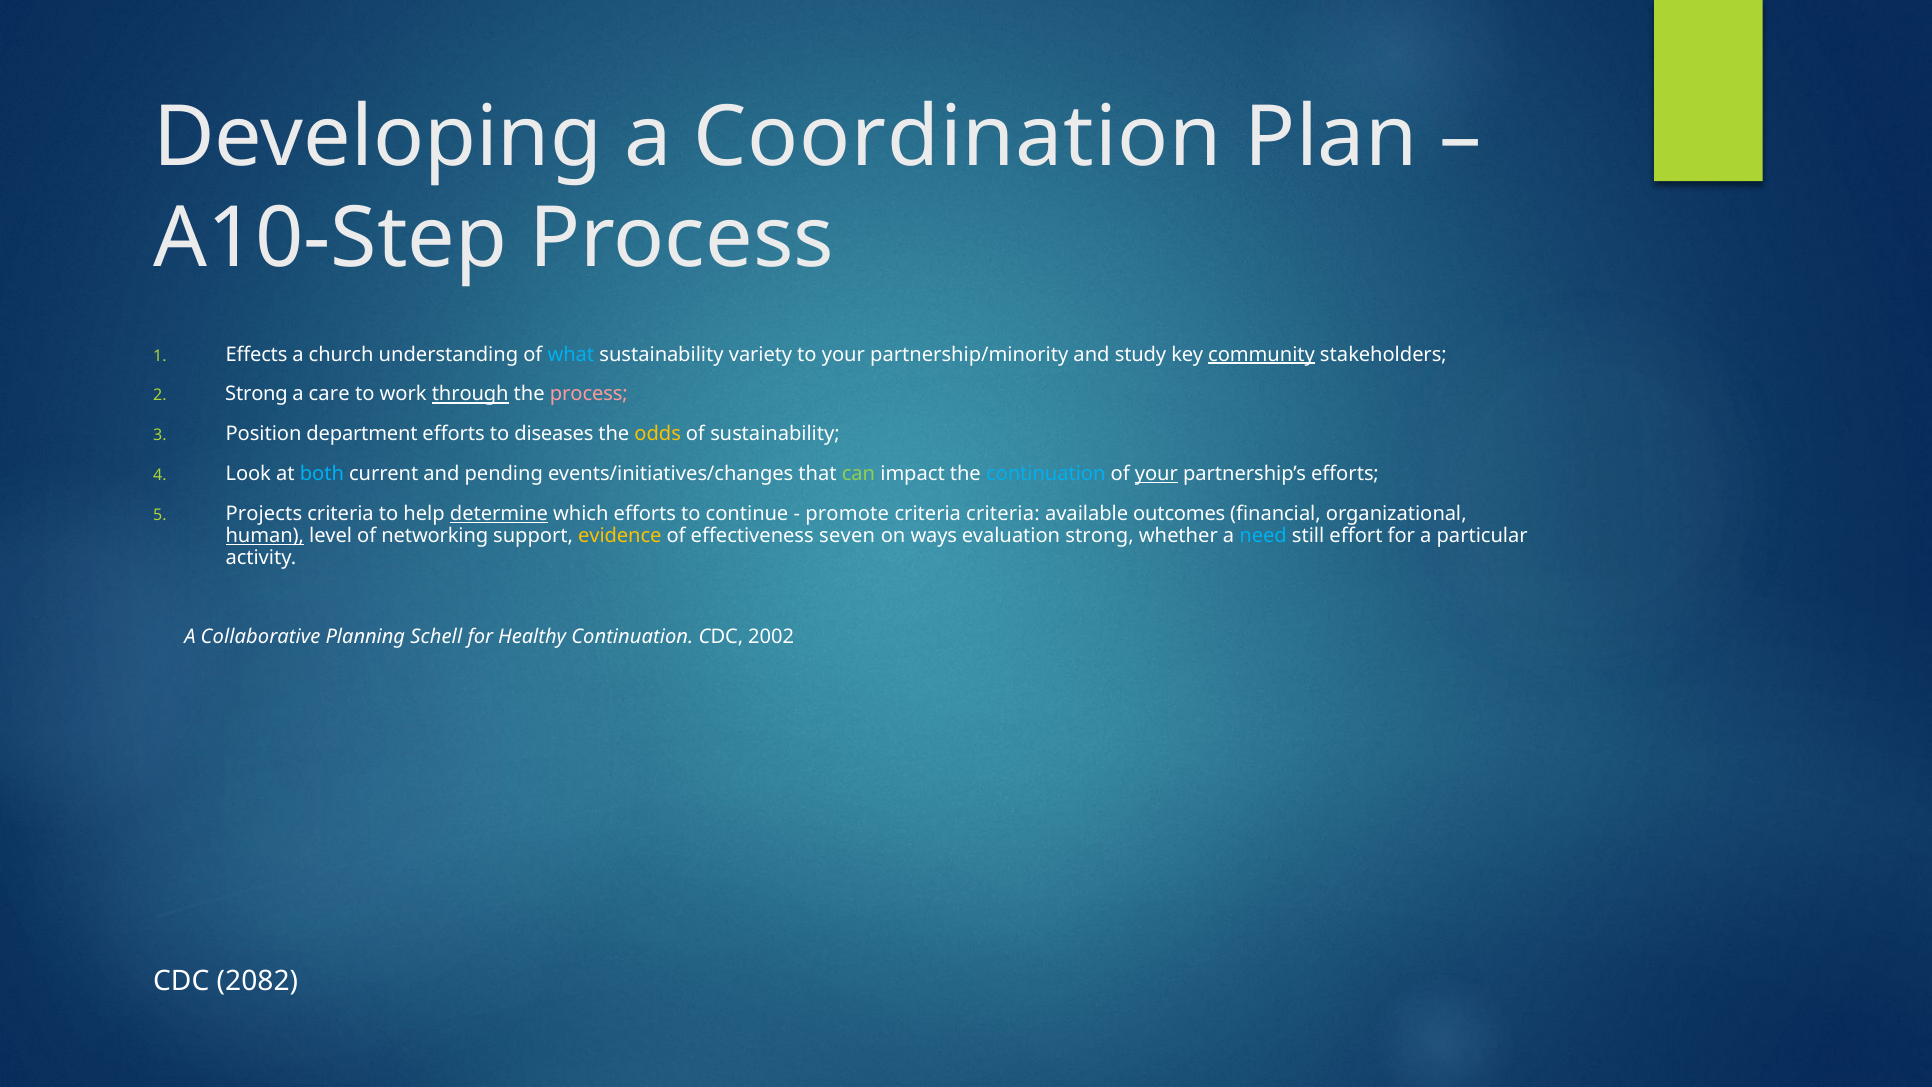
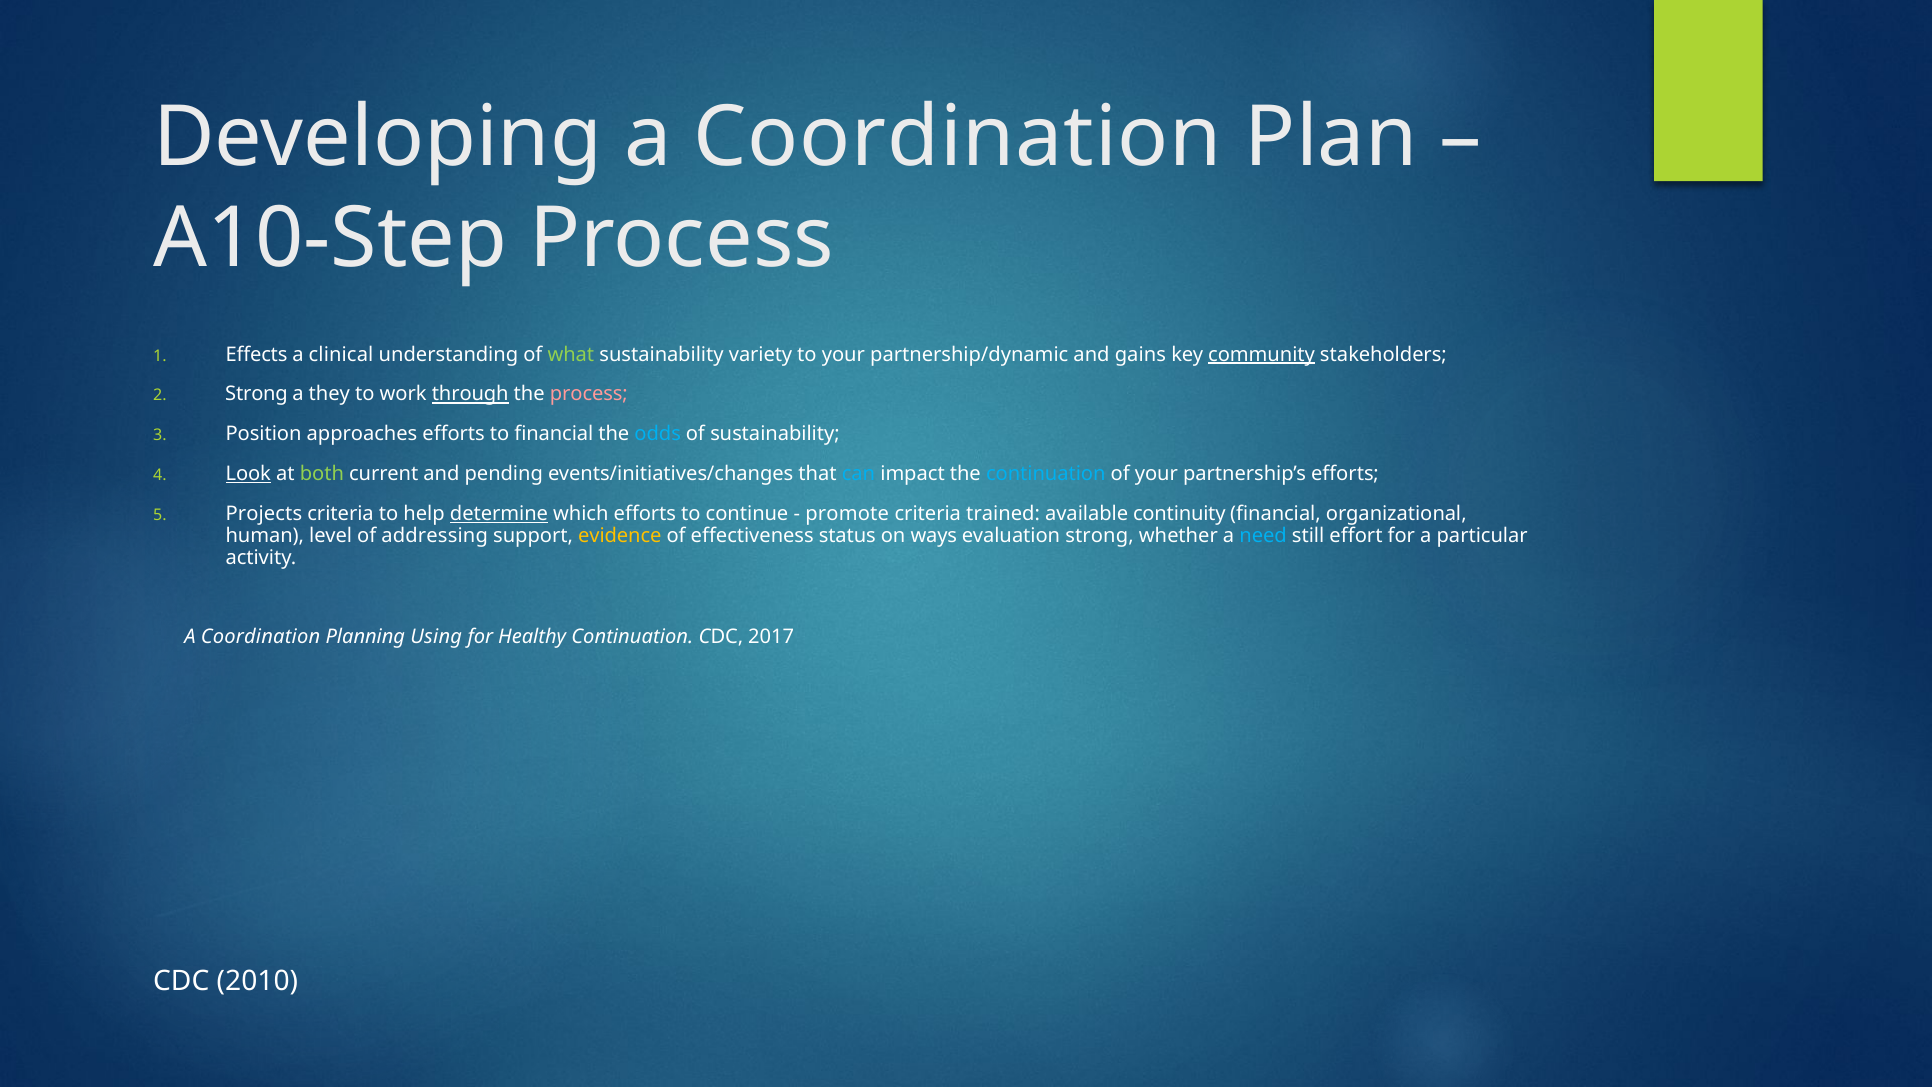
church: church -> clinical
what colour: light blue -> light green
partnership/minority: partnership/minority -> partnership/dynamic
study: study -> gains
care: care -> they
department: department -> approaches
to diseases: diseases -> financial
odds colour: yellow -> light blue
Look underline: none -> present
both colour: light blue -> light green
can colour: light green -> light blue
your at (1156, 474) underline: present -> none
criteria criteria: criteria -> trained
outcomes: outcomes -> continuity
human underline: present -> none
networking: networking -> addressing
seven: seven -> status
Collaborative at (261, 637): Collaborative -> Coordination
Schell: Schell -> Using
2002: 2002 -> 2017
2082: 2082 -> 2010
